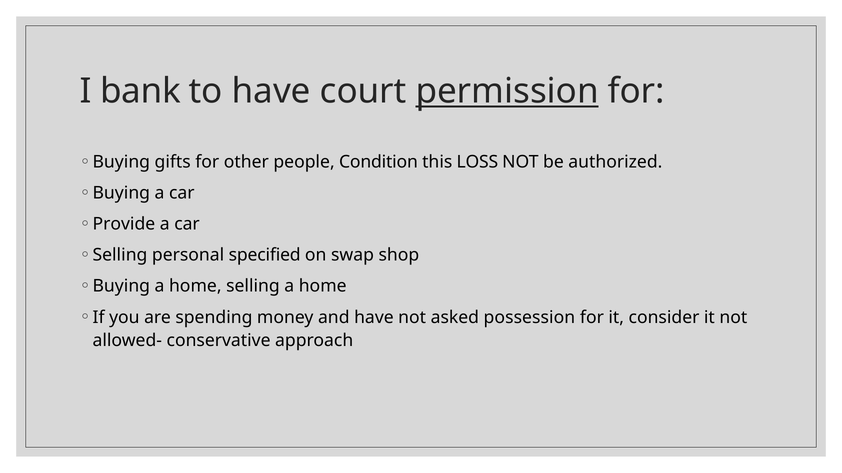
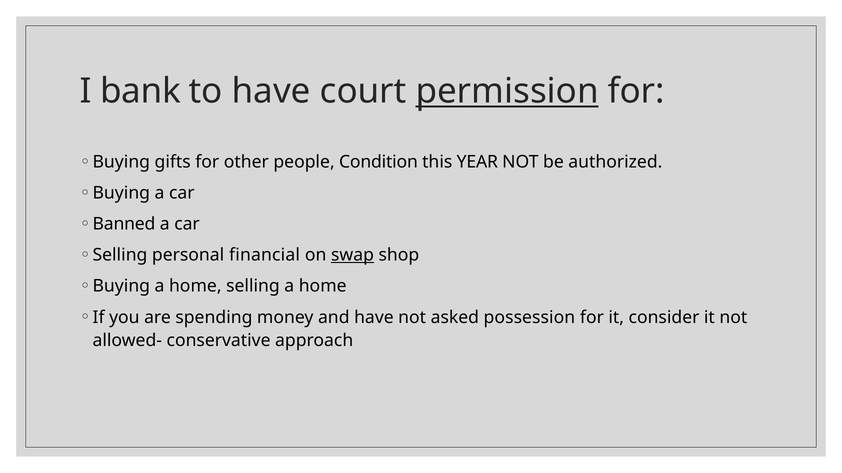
LOSS: LOSS -> YEAR
Provide: Provide -> Banned
specified: specified -> financial
swap underline: none -> present
